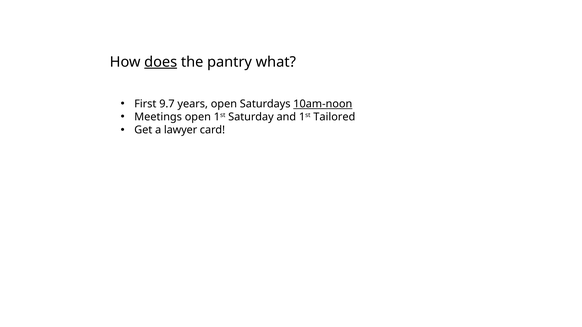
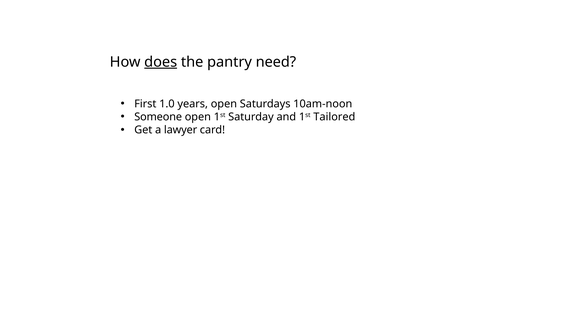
what: what -> need
9.7: 9.7 -> 1.0
10am-noon underline: present -> none
Meetings: Meetings -> Someone
